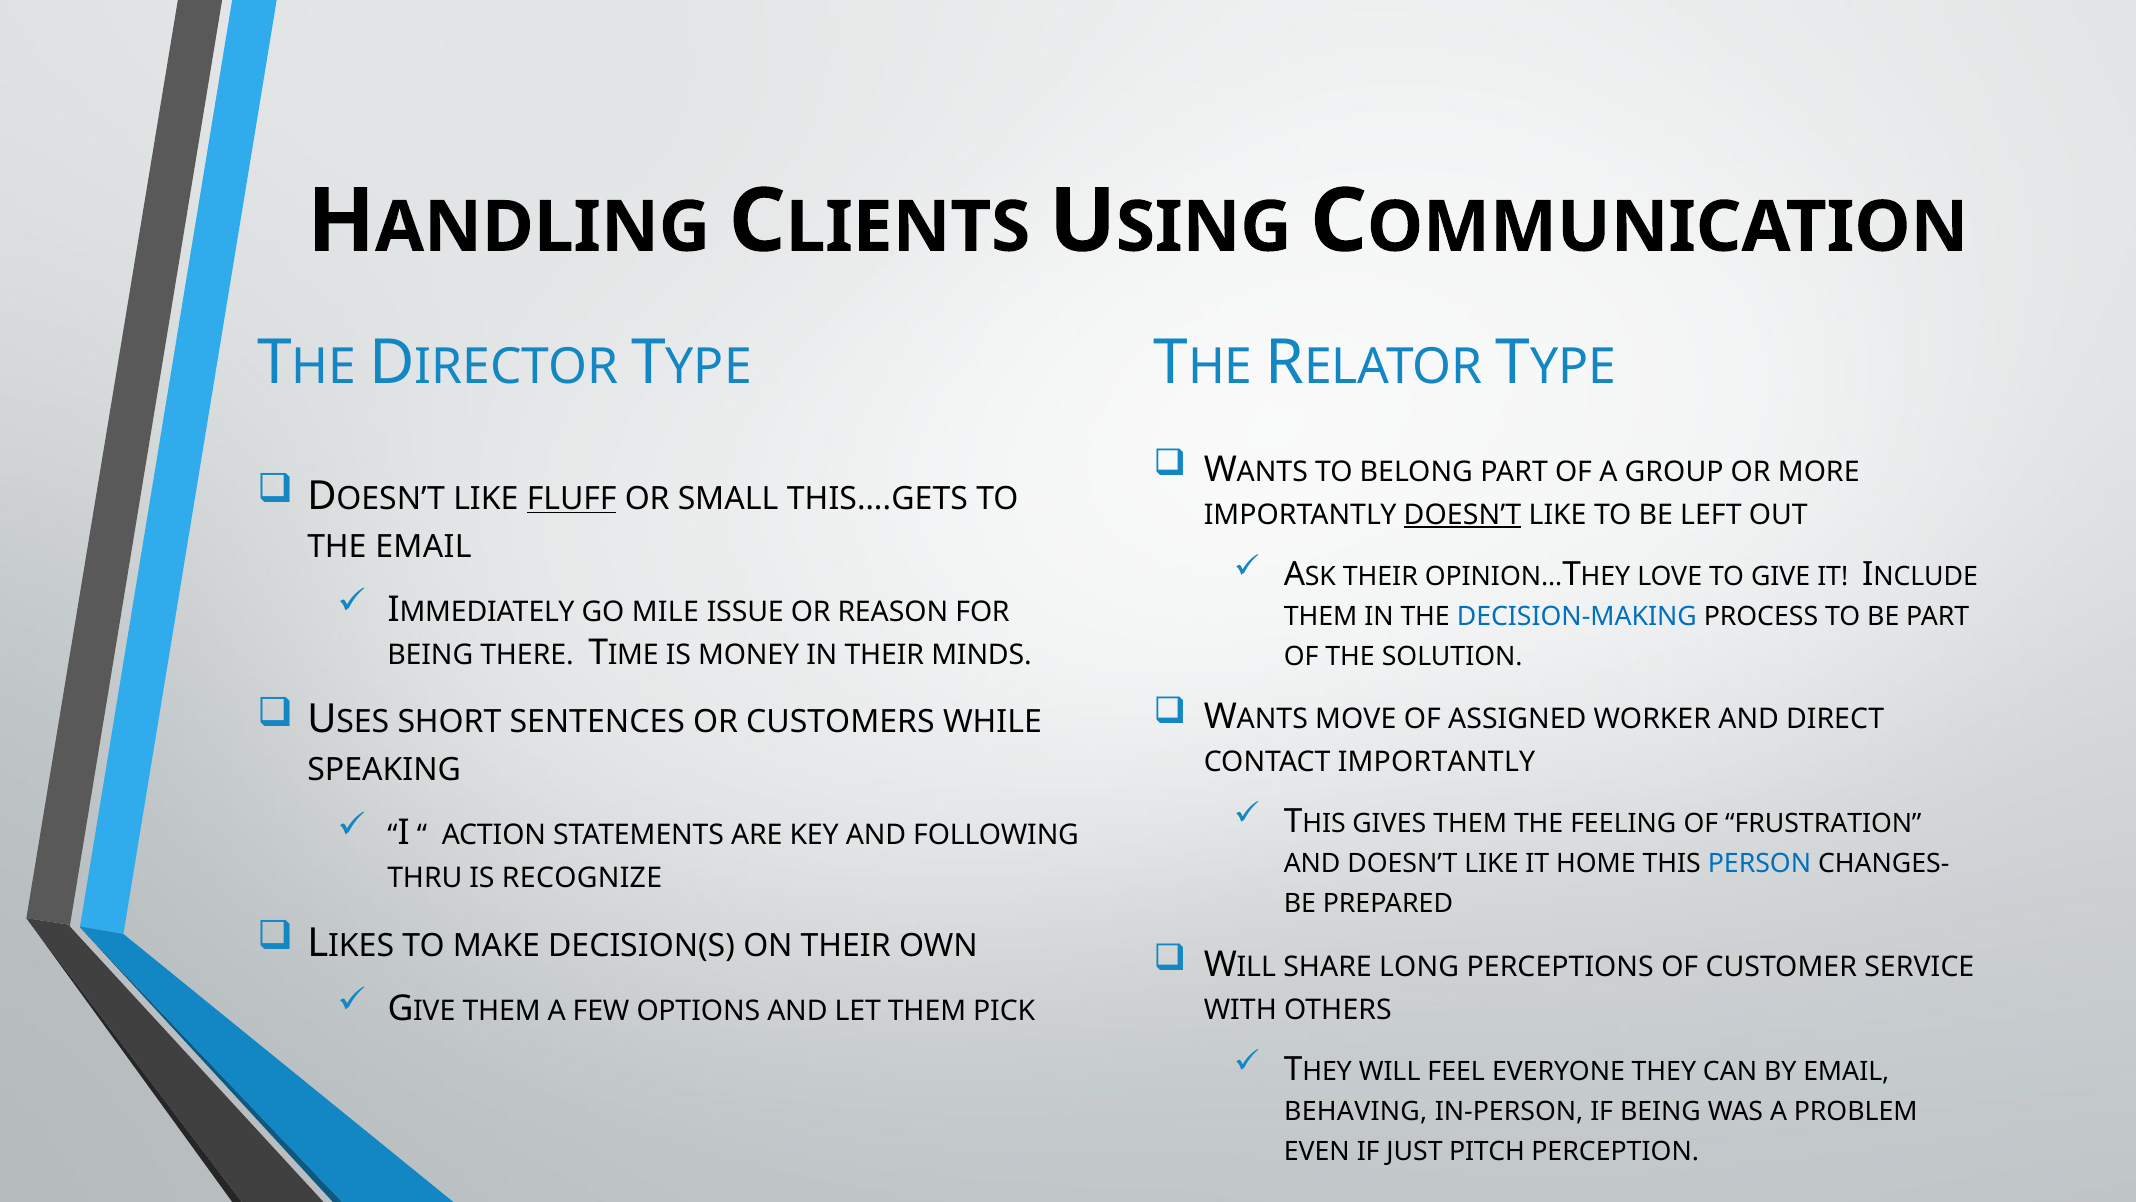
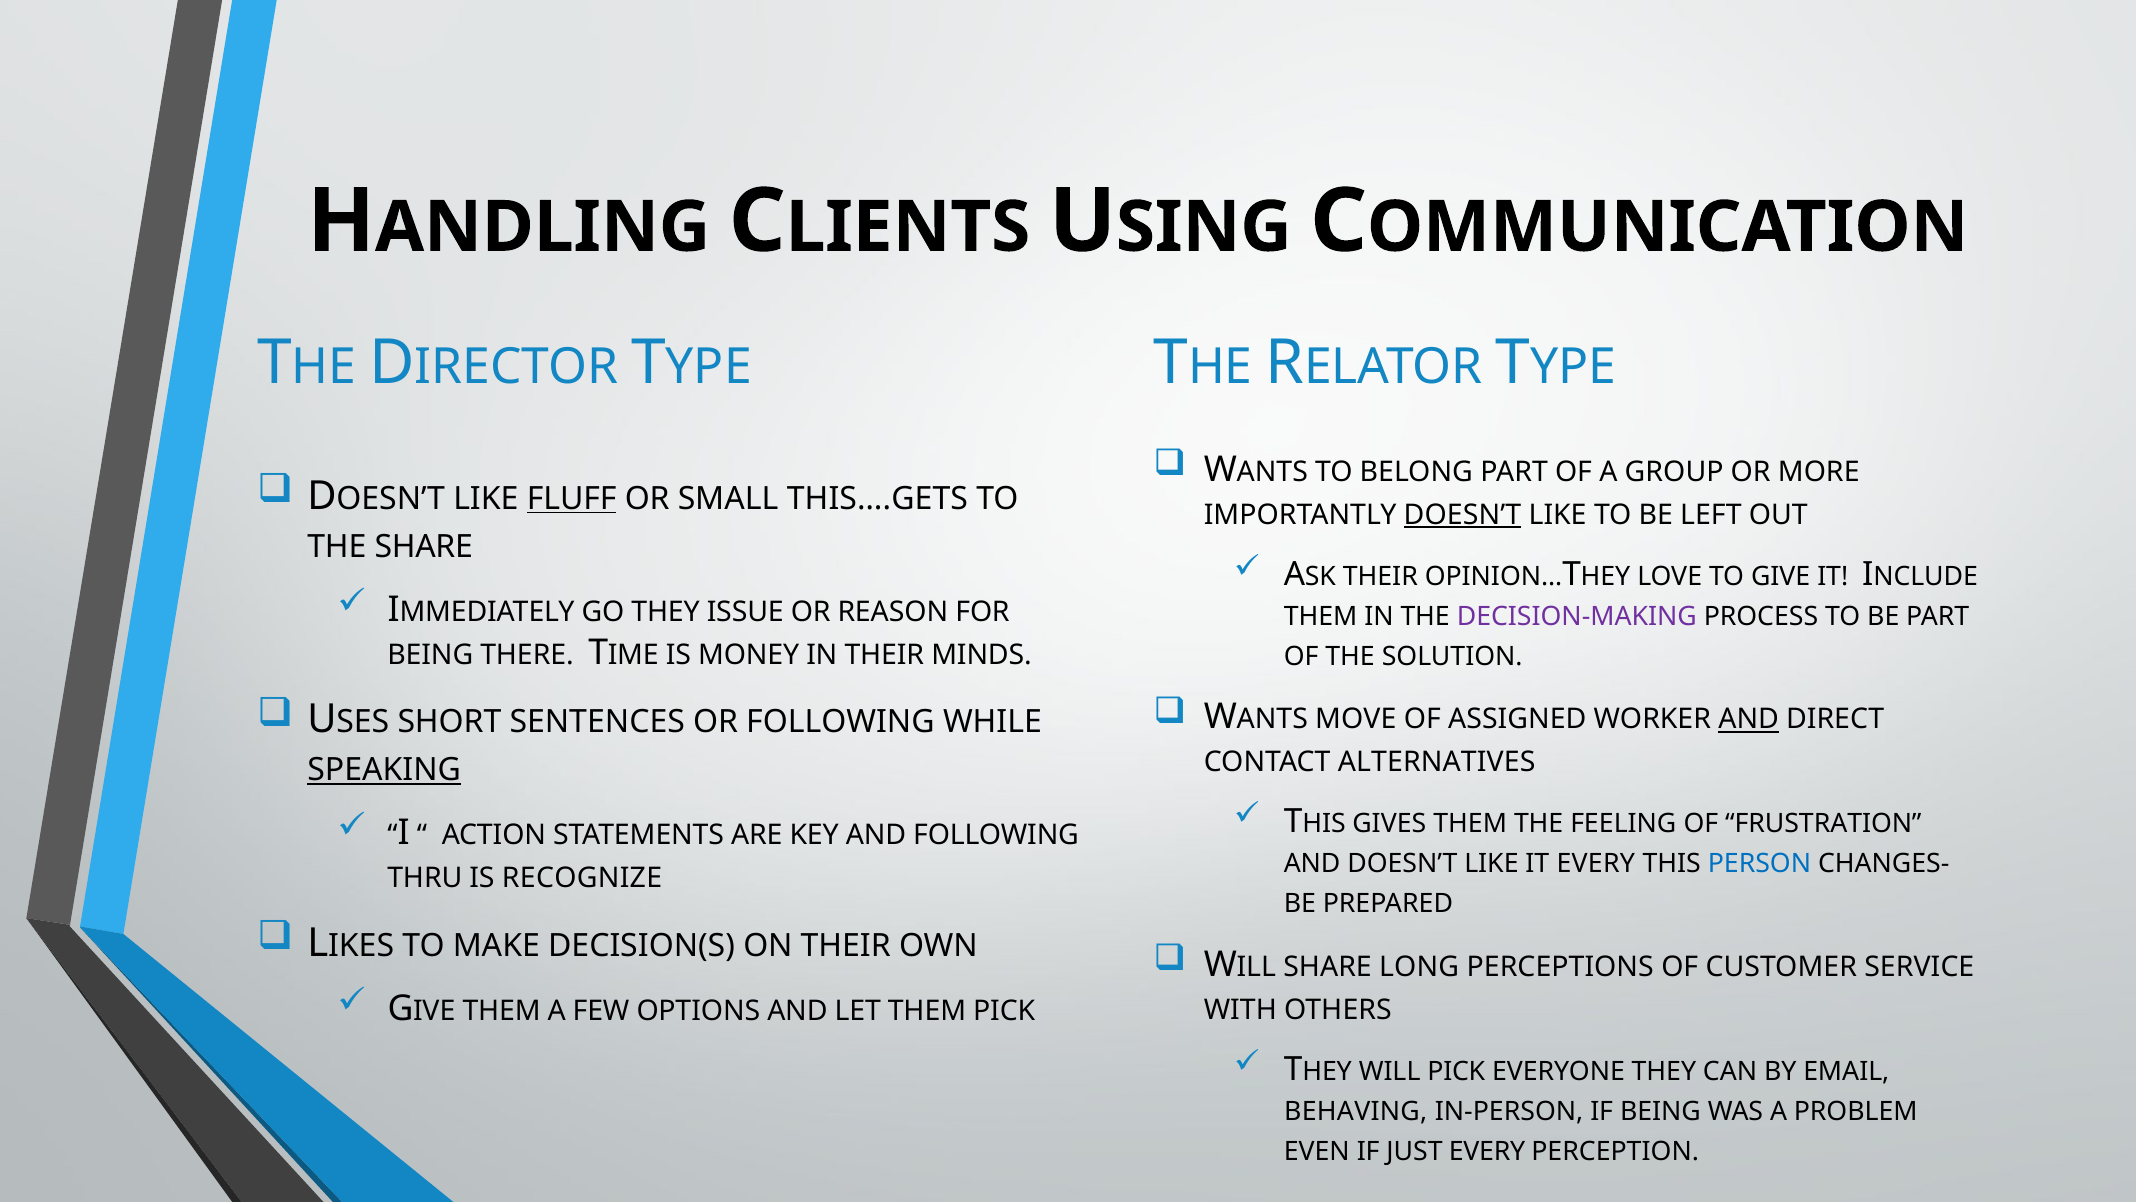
THE EMAIL: EMAIL -> SHARE
GO MILE: MILE -> THEY
DECISION-MAKING colour: blue -> purple
AND at (1749, 719) underline: none -> present
OR CUSTOMERS: CUSTOMERS -> FOLLOWING
CONTACT IMPORTANTLY: IMPORTANTLY -> ALTERNATIVES
SPEAKING underline: none -> present
IT HOME: HOME -> EVERY
WILL FEEL: FEEL -> PICK
JUST PITCH: PITCH -> EVERY
